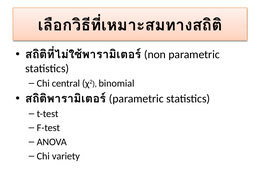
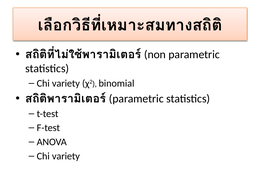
central at (66, 83): central -> variety
